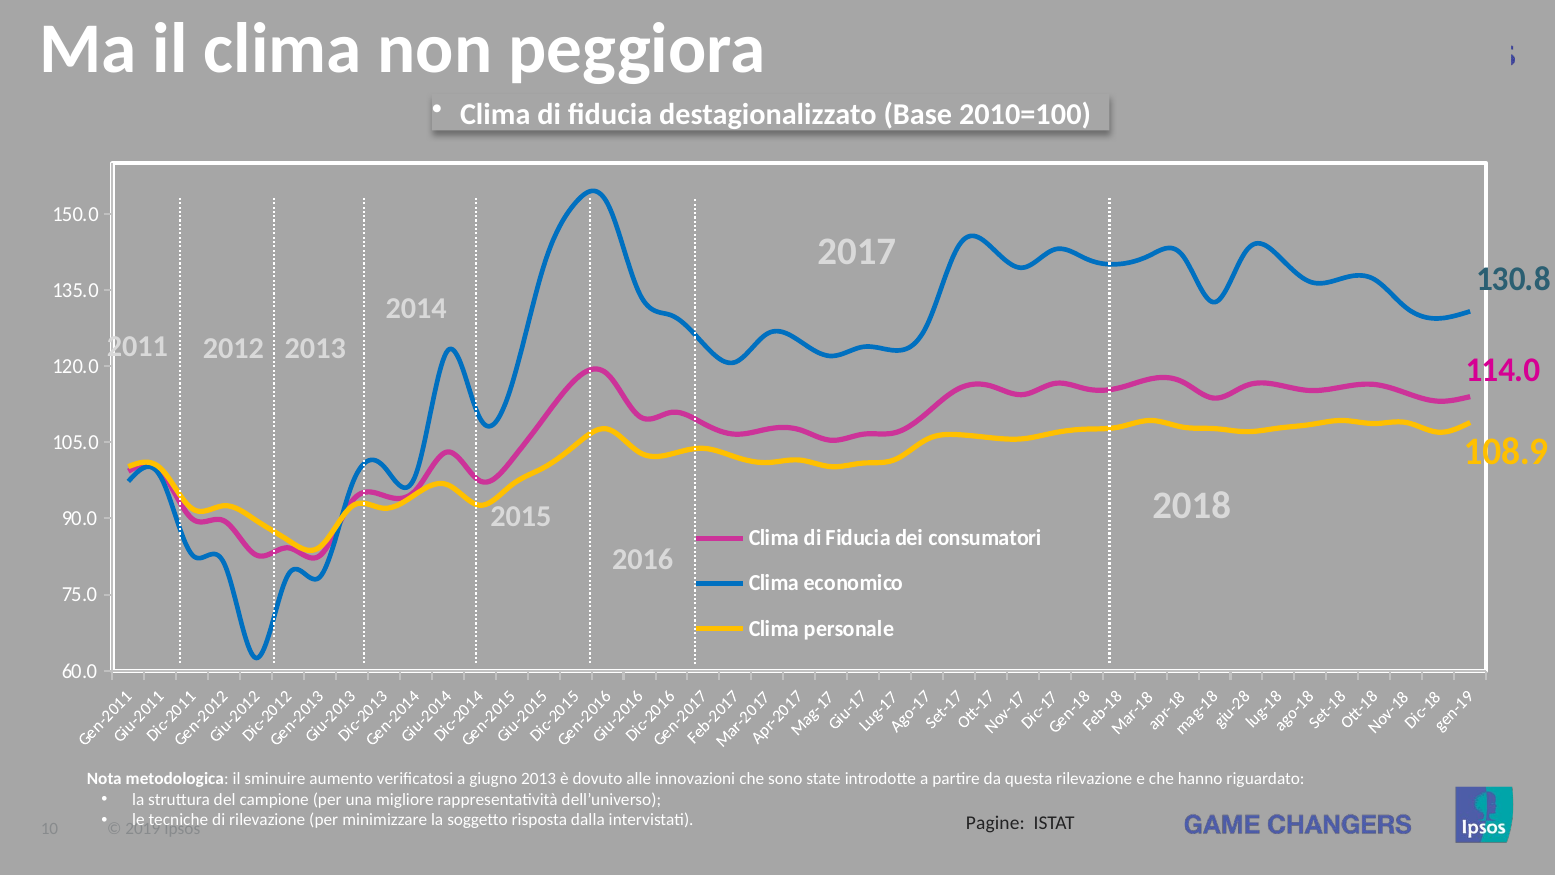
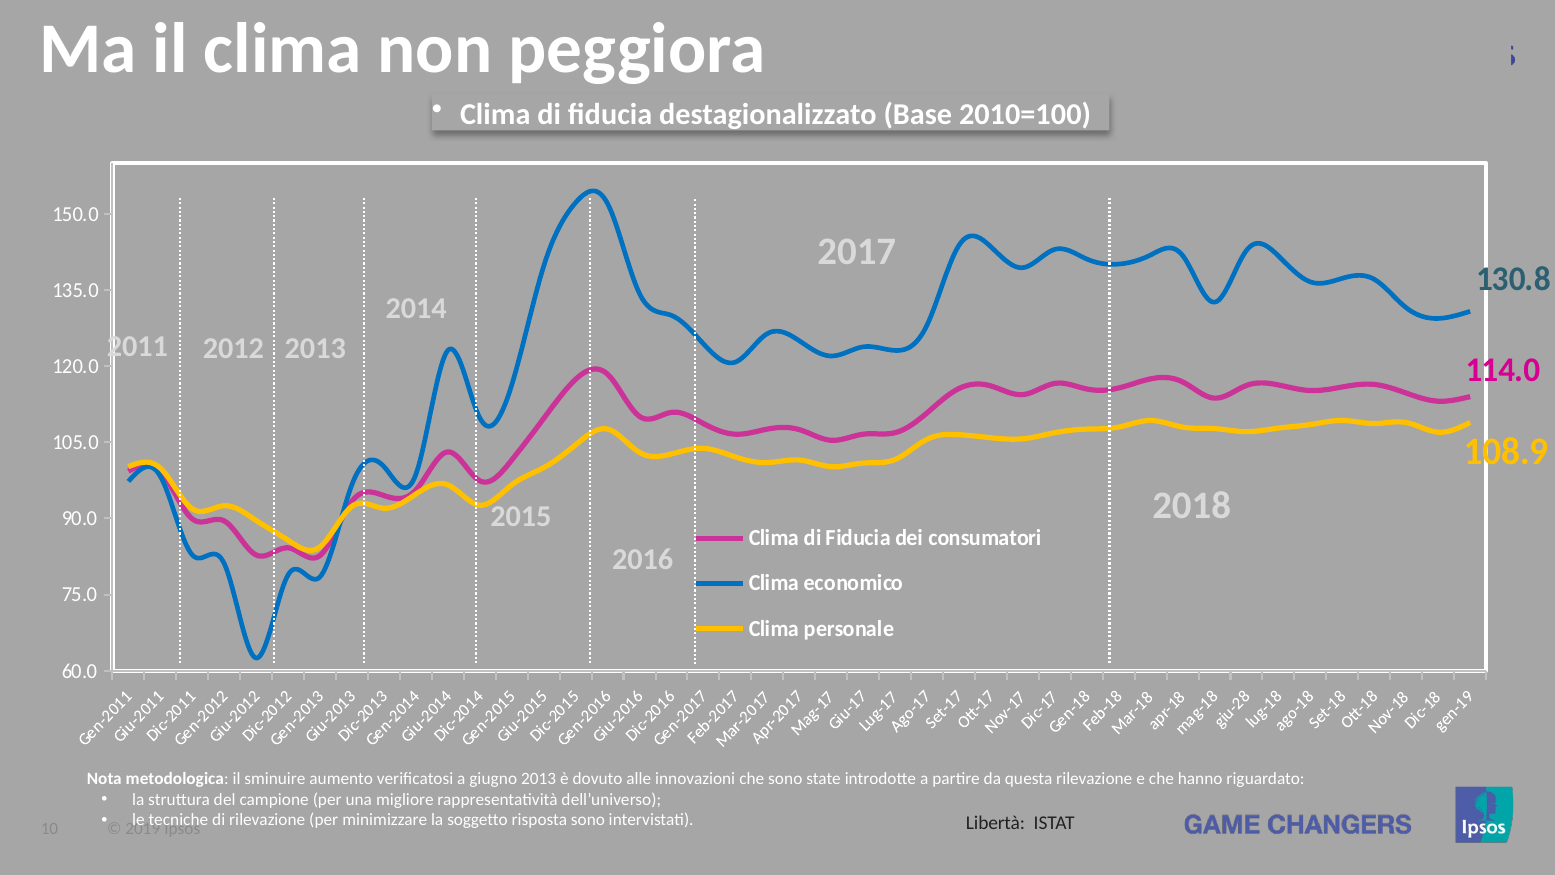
risposta dalla: dalla -> sono
Pagine: Pagine -> Libertà
